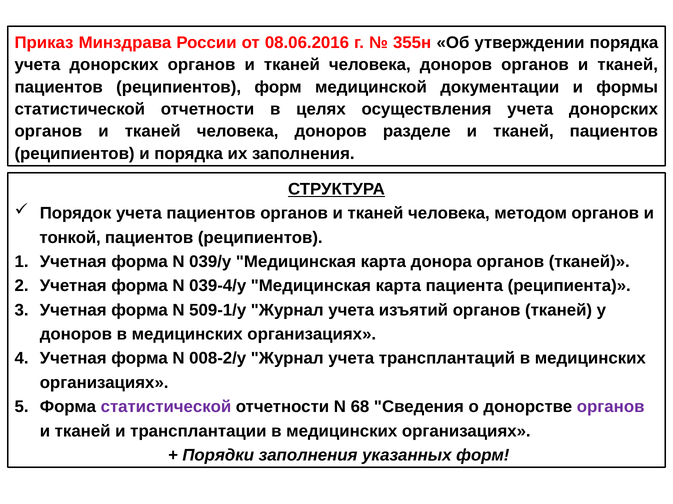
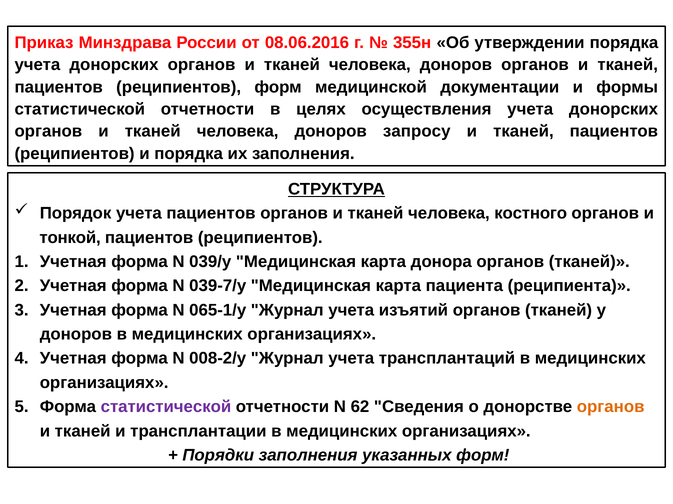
разделе: разделе -> запросу
методом: методом -> костного
039-4/у: 039-4/у -> 039-7/у
509-1/у: 509-1/у -> 065-1/у
68: 68 -> 62
органов at (611, 407) colour: purple -> orange
